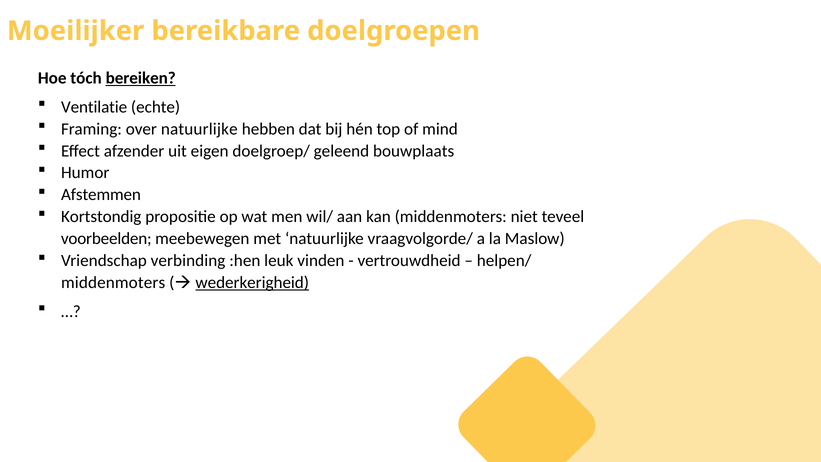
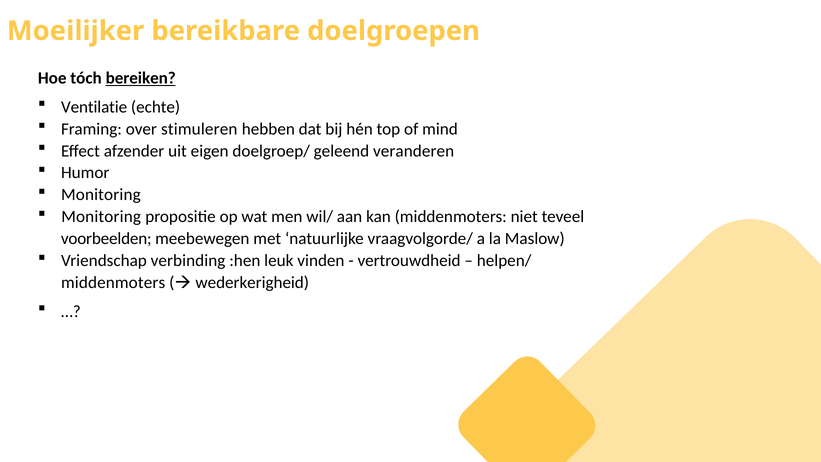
over natuurlijke: natuurlijke -> stimuleren
bouwplaats: bouwplaats -> veranderen
Afstemmen at (101, 195): Afstemmen -> Monitoring
Kortstondig at (101, 217): Kortstondig -> Monitoring
wederkerigheid underline: present -> none
